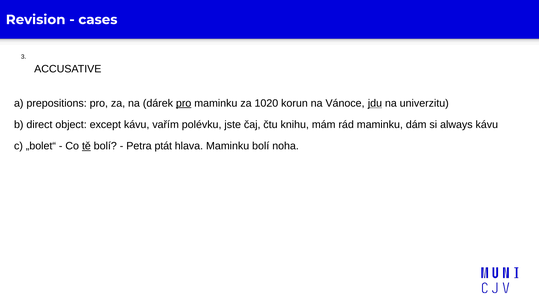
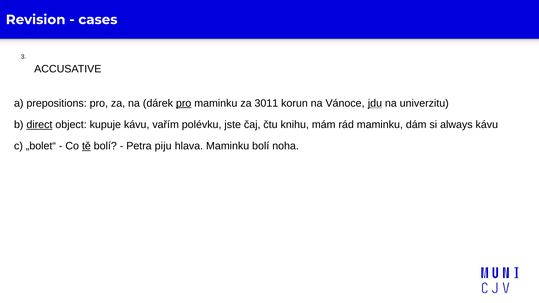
1020: 1020 -> 3011
direct underline: none -> present
except: except -> kupuje
ptát: ptát -> piju
